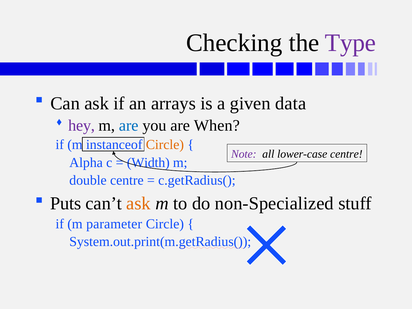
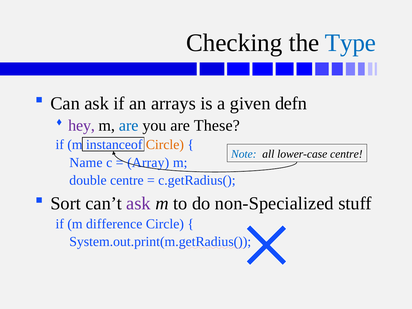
Type colour: purple -> blue
data: data -> defn
When: When -> These
Note colour: purple -> blue
Alpha: Alpha -> Name
Width: Width -> Array
Puts: Puts -> Sort
ask at (139, 204) colour: orange -> purple
parameter: parameter -> difference
